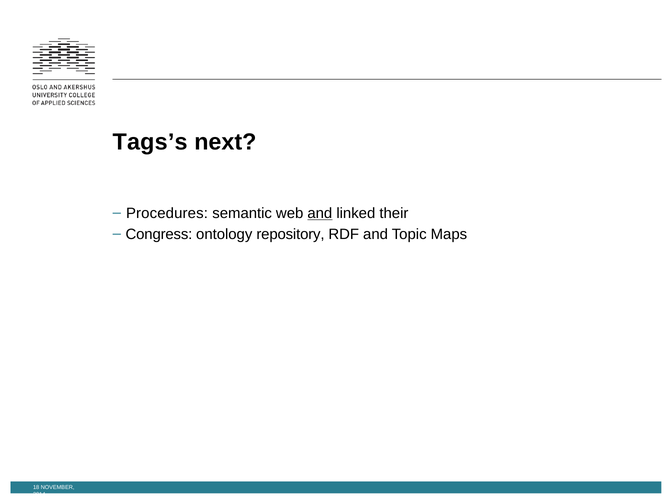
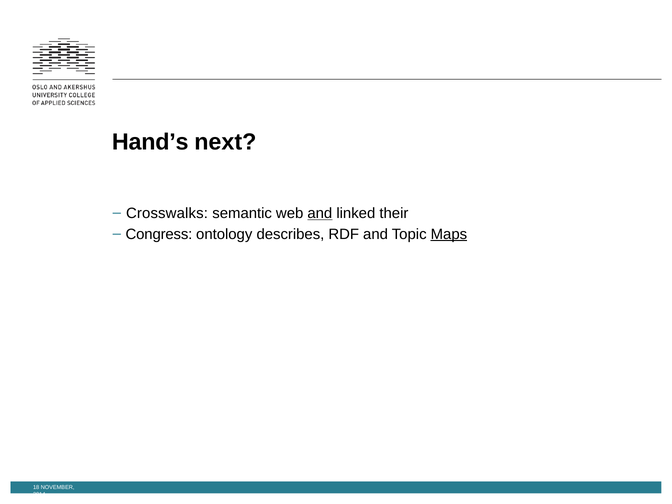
Tags’s: Tags’s -> Hand’s
Procedures: Procedures -> Crosswalks
repository: repository -> describes
Maps underline: none -> present
